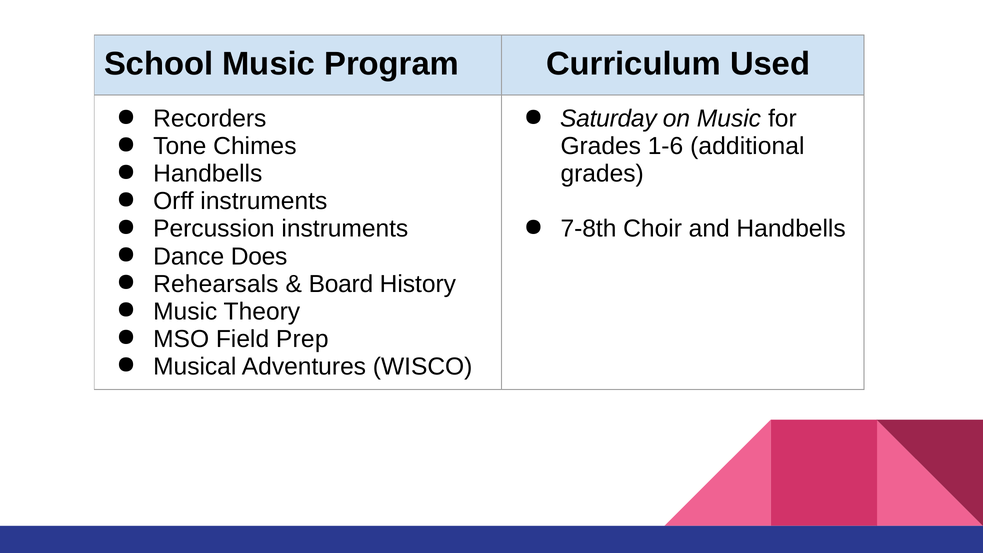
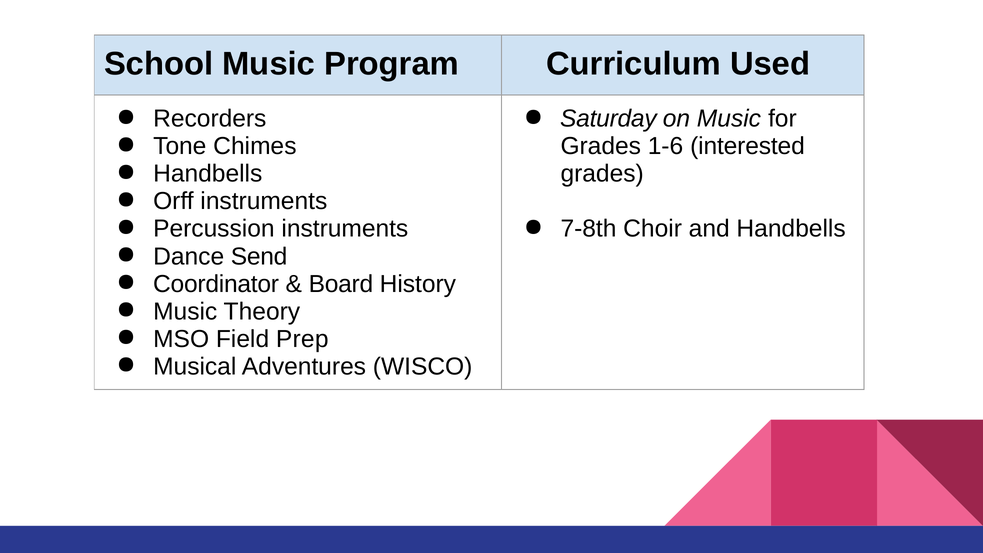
additional: additional -> interested
Does: Does -> Send
Rehearsals: Rehearsals -> Coordinator
